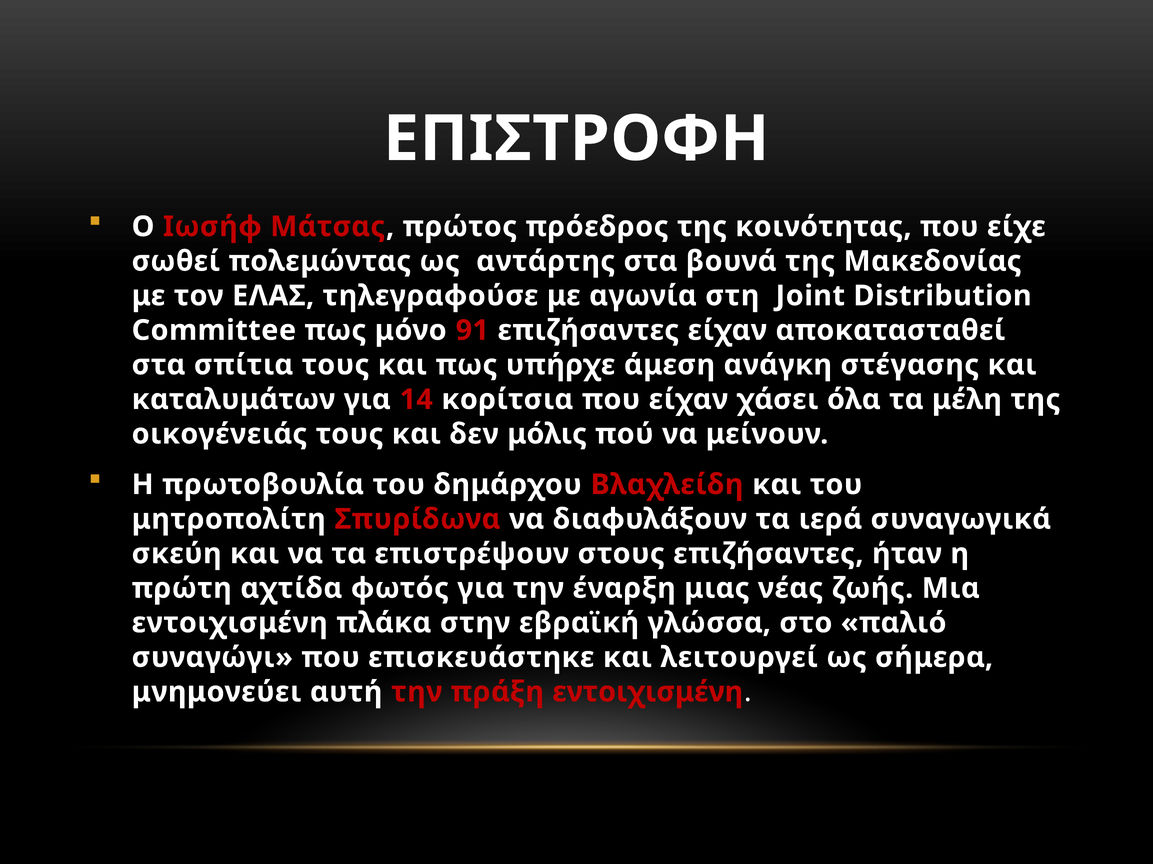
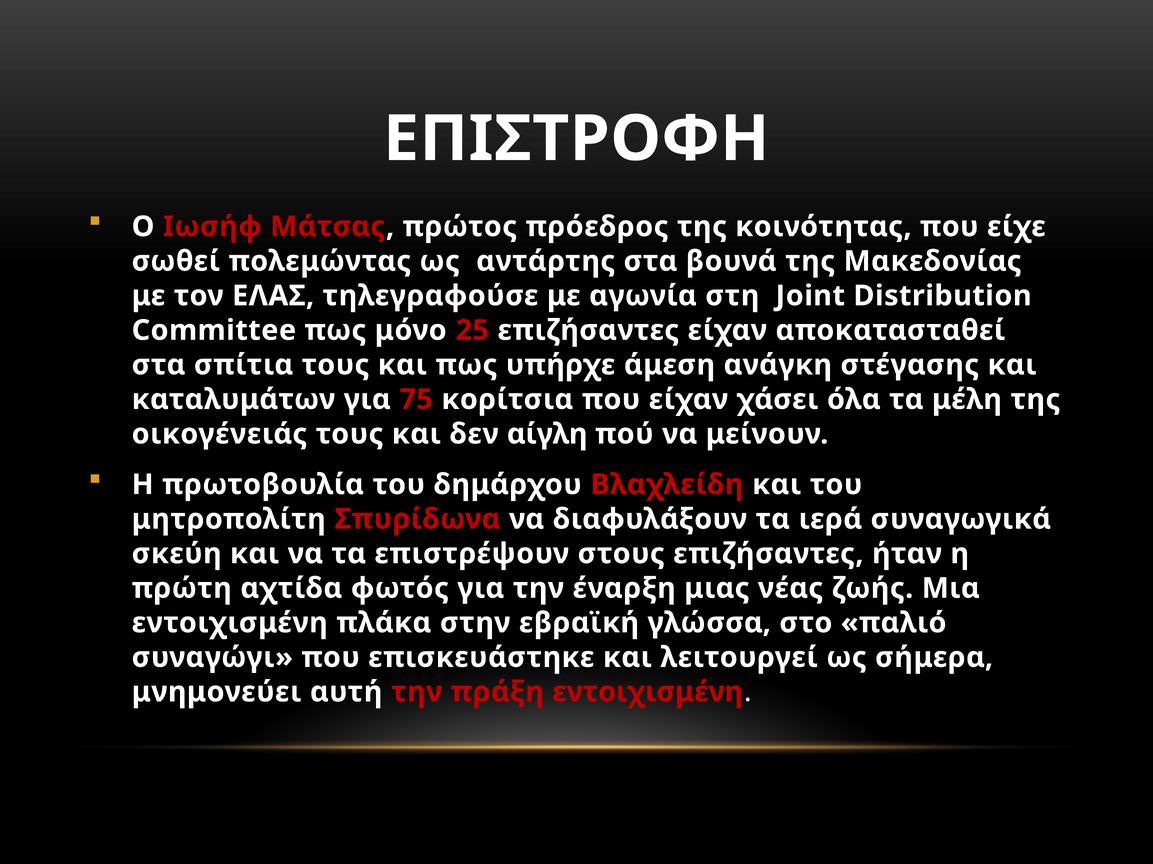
91: 91 -> 25
14: 14 -> 75
μόλις: μόλις -> αίγλη
